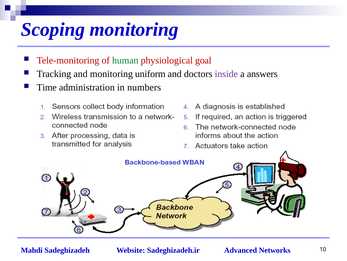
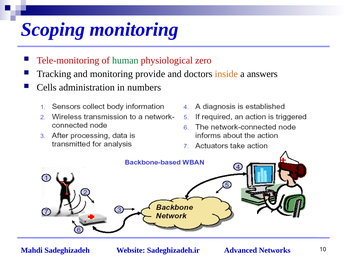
goal: goal -> zero
uniform: uniform -> provide
inside colour: purple -> orange
Time: Time -> Cells
